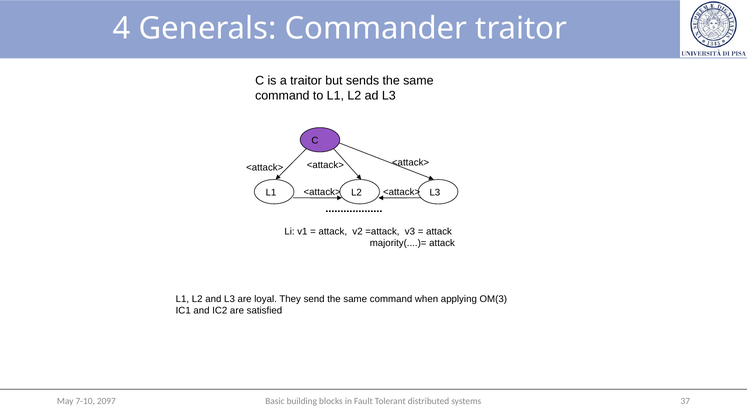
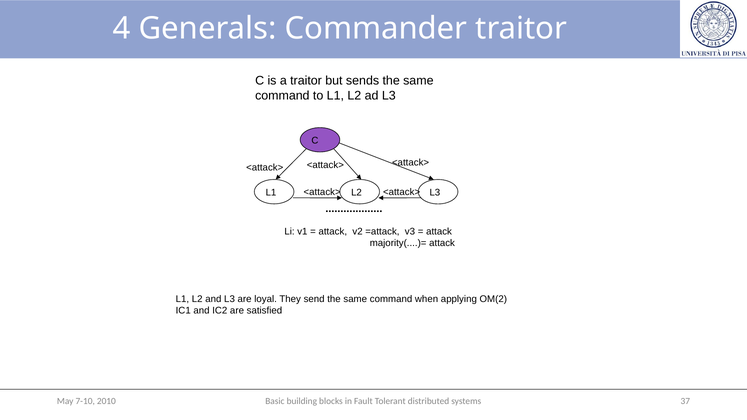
OM(3: OM(3 -> OM(2
2097: 2097 -> 2010
